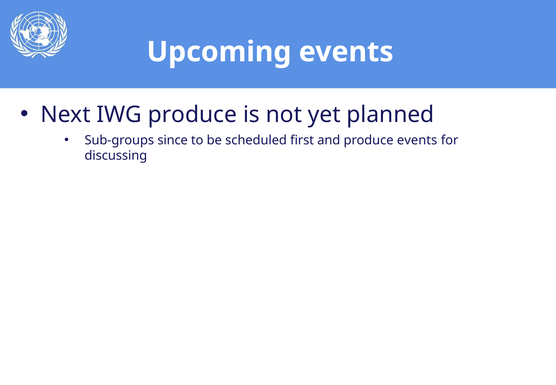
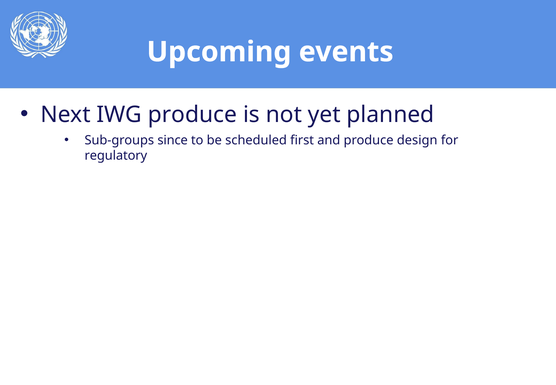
produce events: events -> design
discussing: discussing -> regulatory
